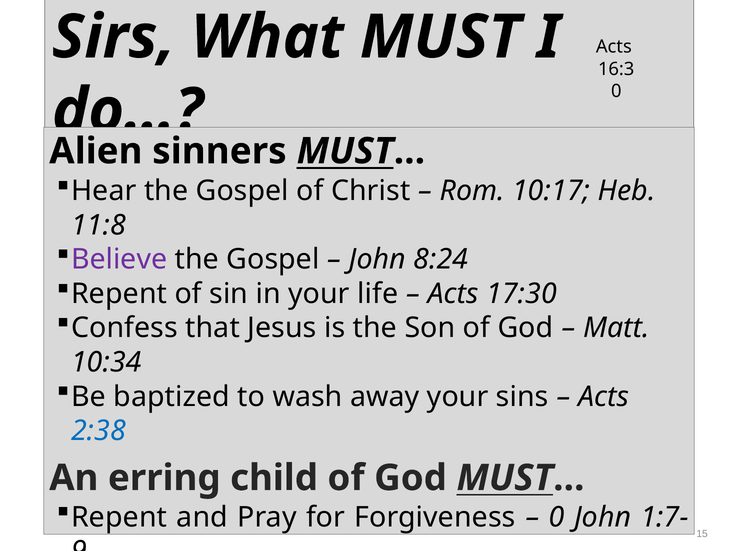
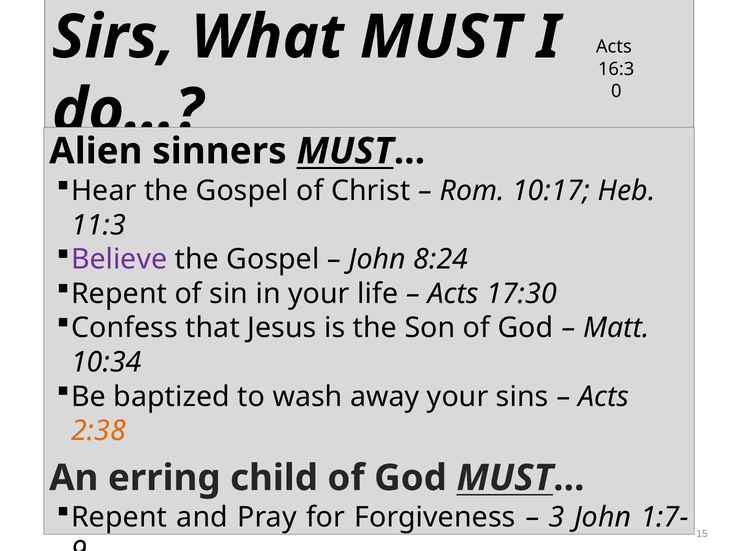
11:8: 11:8 -> 11:3
2:38 colour: blue -> orange
0 at (557, 517): 0 -> 3
